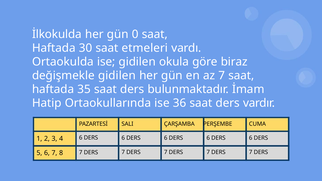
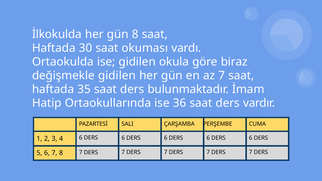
gün 0: 0 -> 8
etmeleri: etmeleri -> okuması
